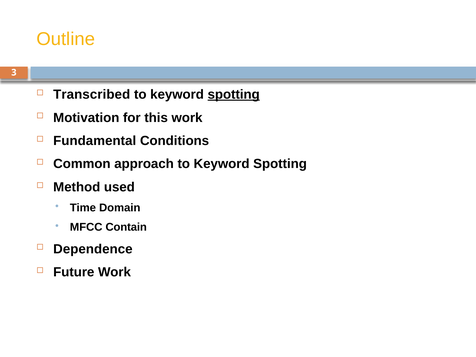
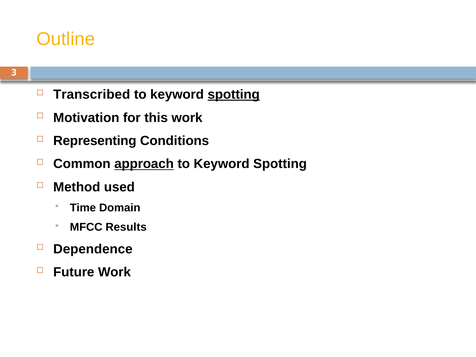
Fundamental: Fundamental -> Representing
approach underline: none -> present
Contain: Contain -> Results
